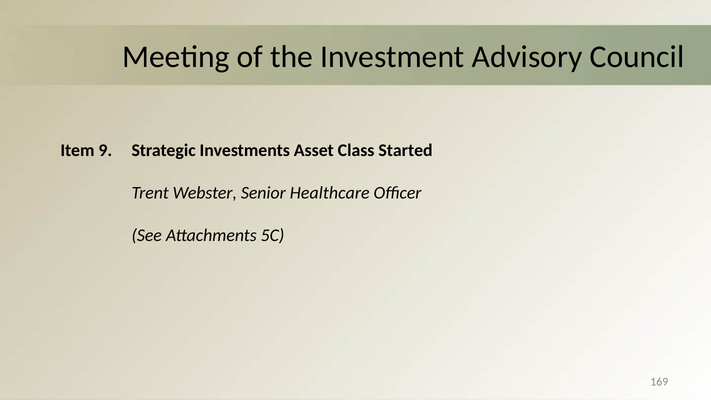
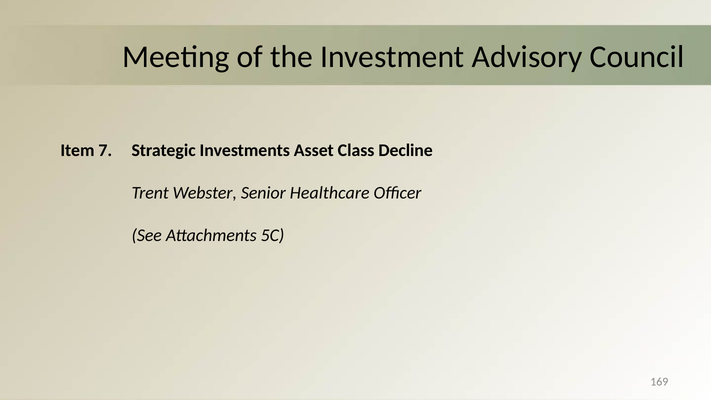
9: 9 -> 7
Started: Started -> Decline
